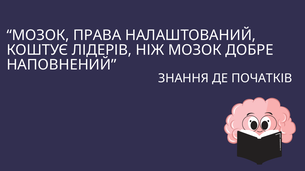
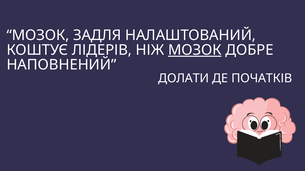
ПРАВА: ПРАВА -> ЗАДЛЯ
МОЗОК at (195, 50) underline: none -> present
ЗНАННЯ: ЗНАННЯ -> ДОЛАТИ
